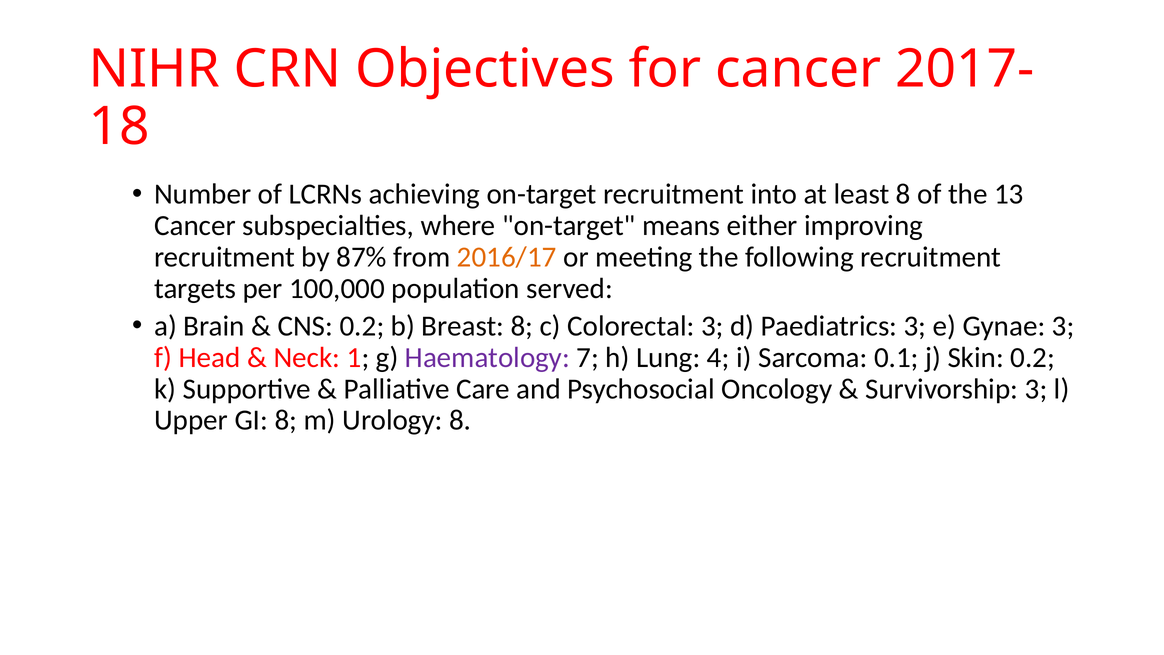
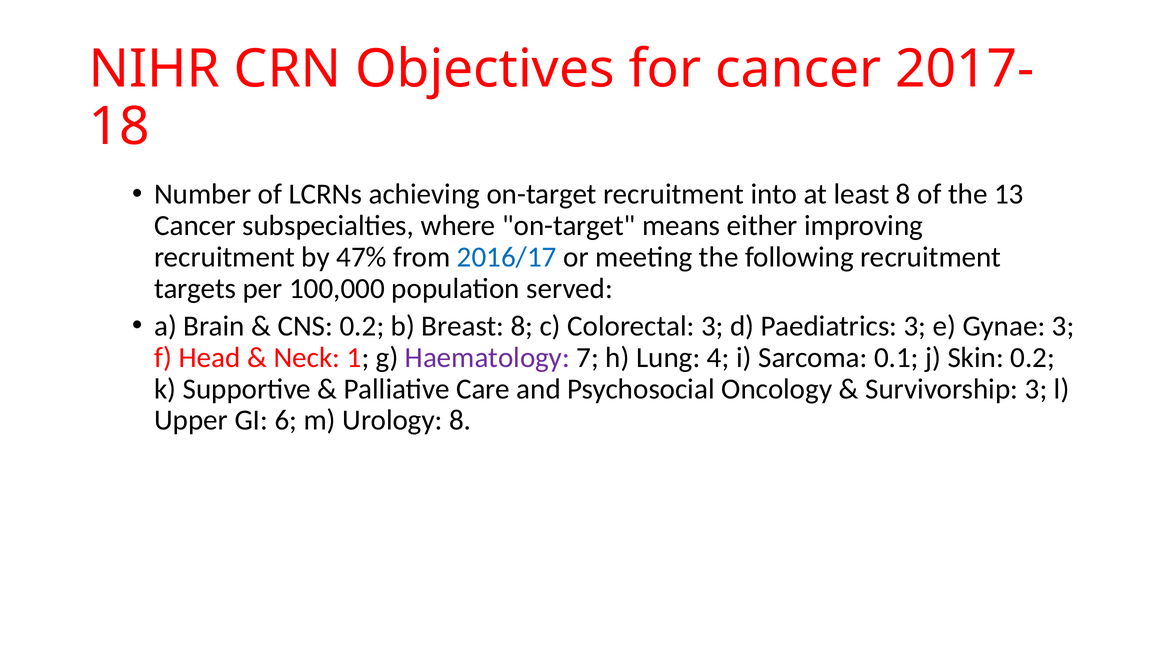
87%: 87% -> 47%
2016/17 colour: orange -> blue
GI 8: 8 -> 6
